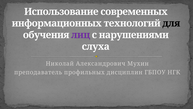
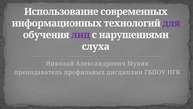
для colour: black -> purple
